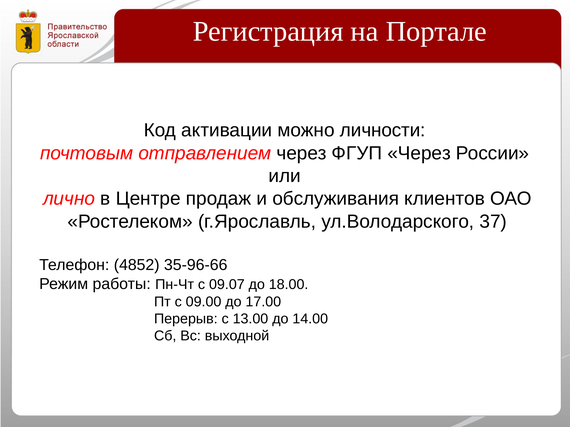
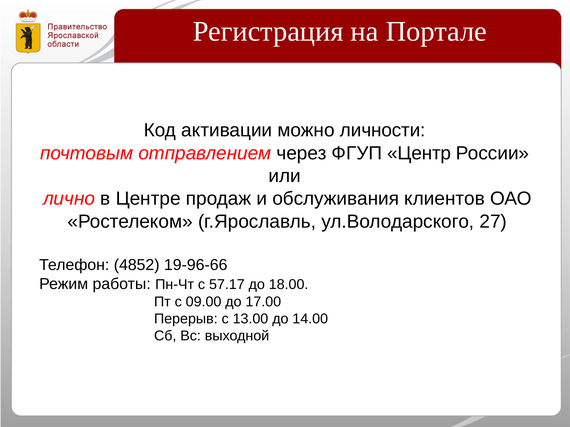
ФГУП Через: Через -> Центр
37: 37 -> 27
35-96-66: 35-96-66 -> 19-96-66
09.07: 09.07 -> 57.17
